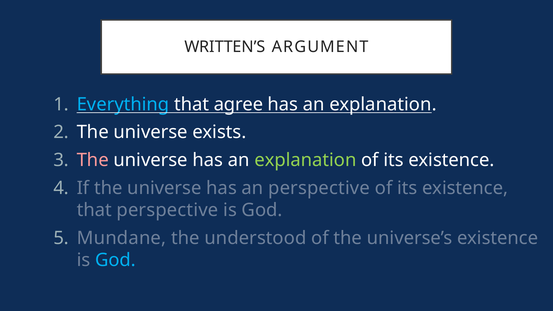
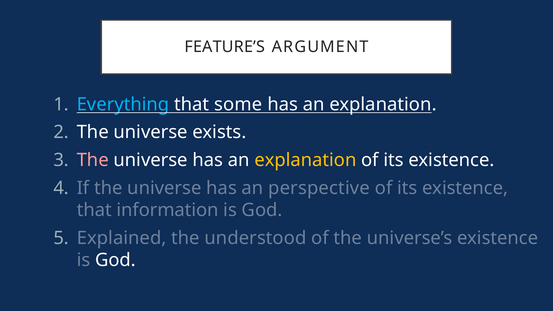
WRITTEN’S: WRITTEN’S -> FEATURE’S
agree: agree -> some
explanation at (305, 160) colour: light green -> yellow
that perspective: perspective -> information
Mundane: Mundane -> Explained
God at (116, 260) colour: light blue -> white
